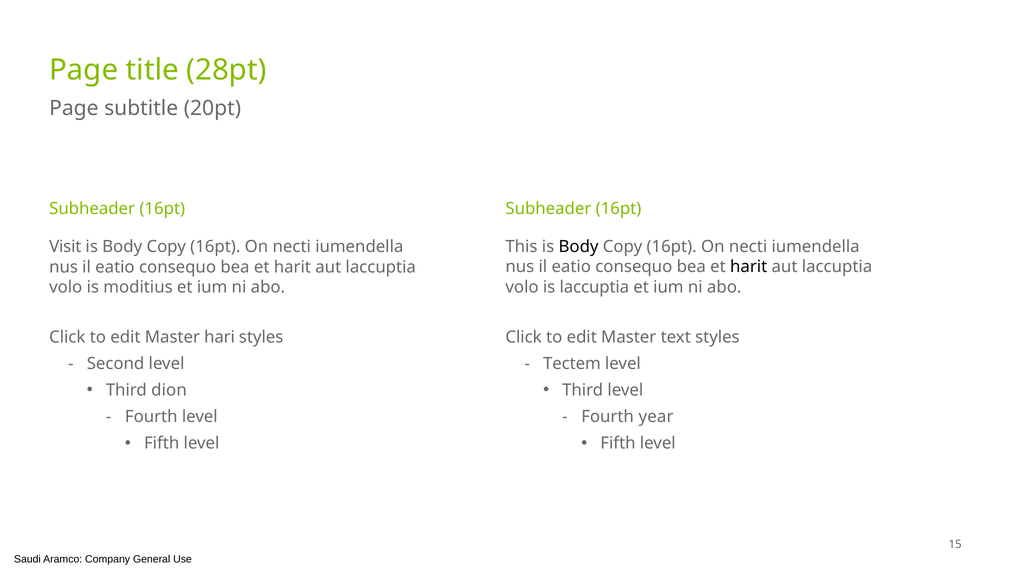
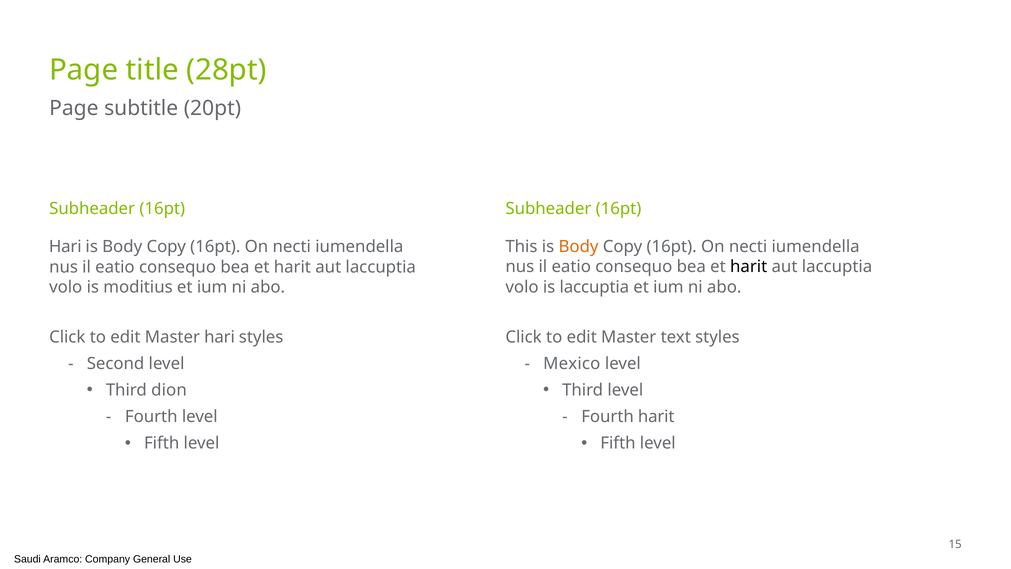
Body at (579, 247) colour: black -> orange
Visit at (65, 247): Visit -> Hari
Tectem: Tectem -> Mexico
Fourth year: year -> harit
